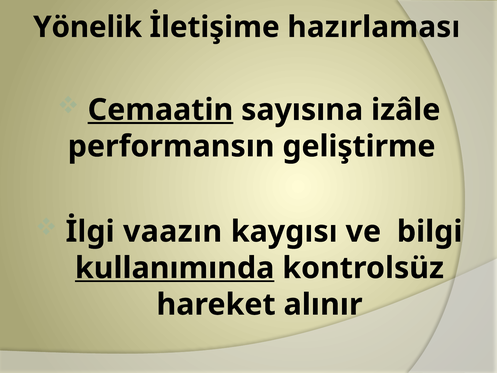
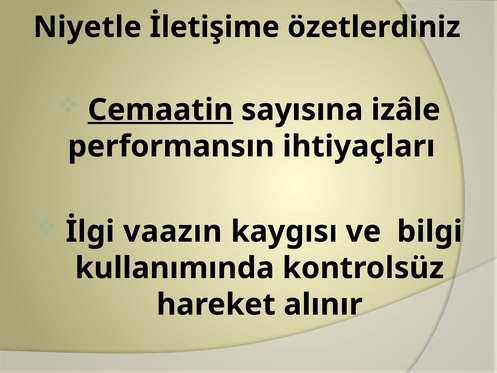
Yönelik: Yönelik -> Niyetle
hazırlaması: hazırlaması -> özetlerdiniz
geliştirme: geliştirme -> ihtiyaçları
kullanımında underline: present -> none
